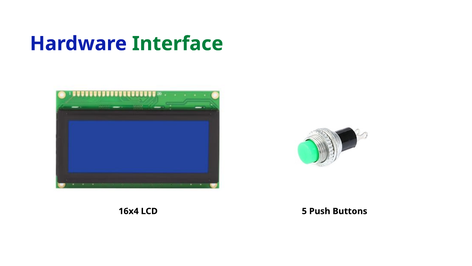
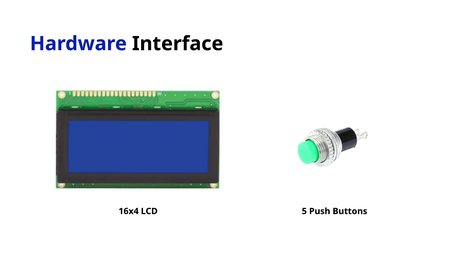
Interface colour: green -> black
